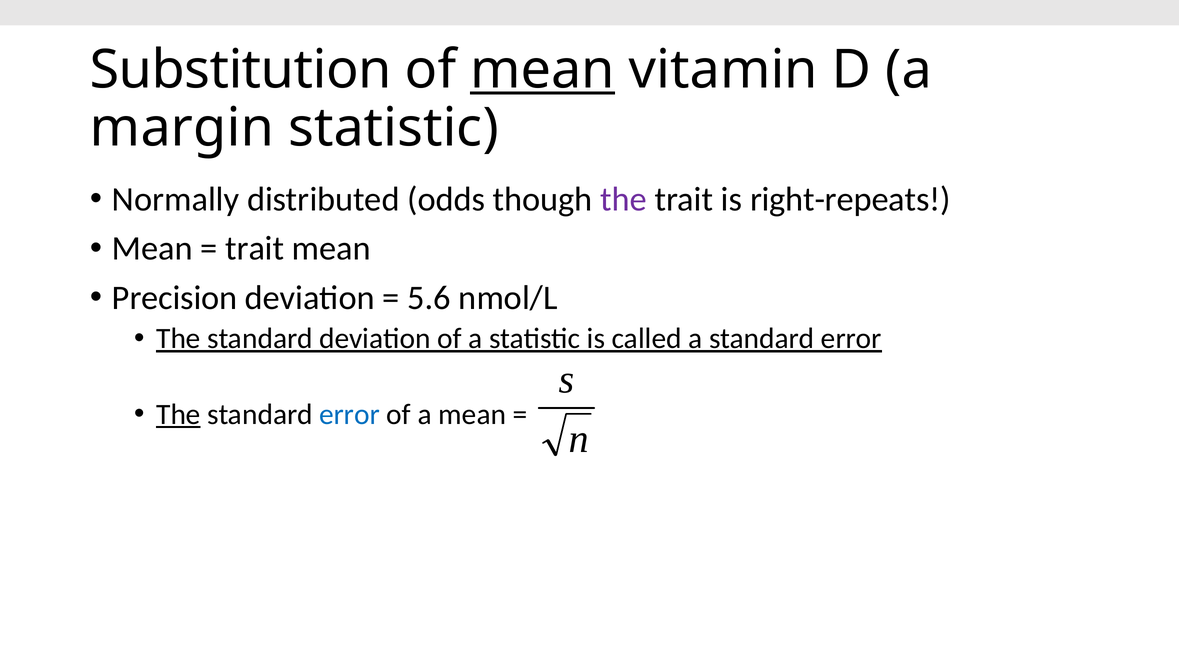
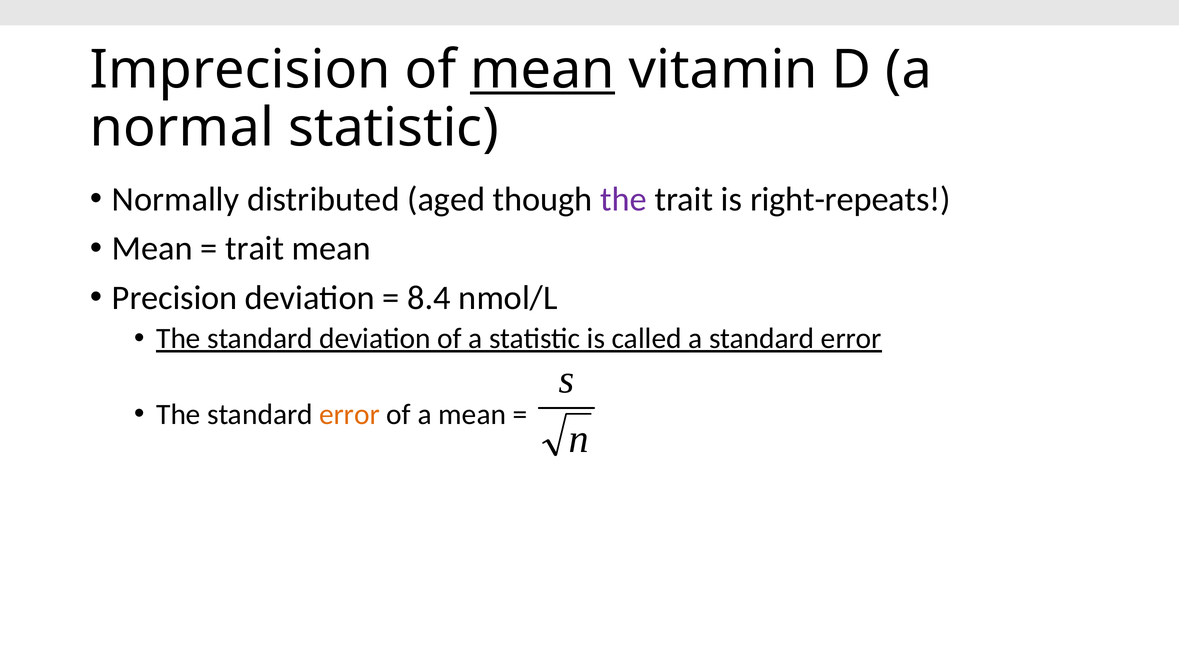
Substitution: Substitution -> Imprecision
margin: margin -> normal
odds: odds -> aged
5.6: 5.6 -> 8.4
The at (178, 415) underline: present -> none
error at (349, 415) colour: blue -> orange
